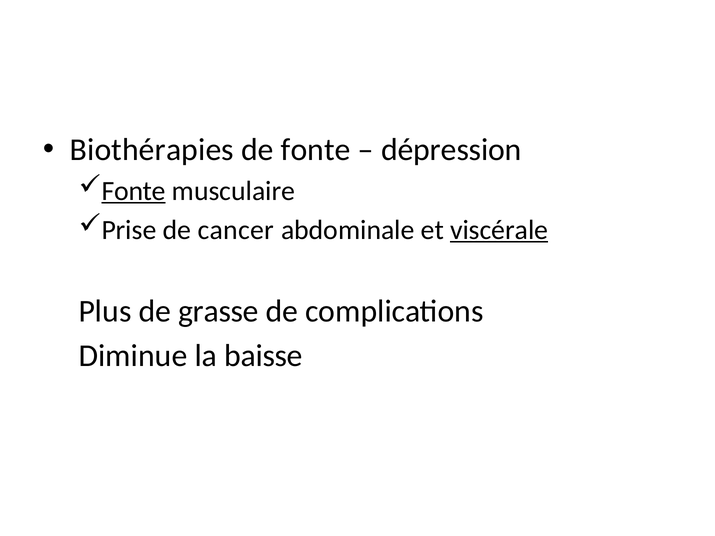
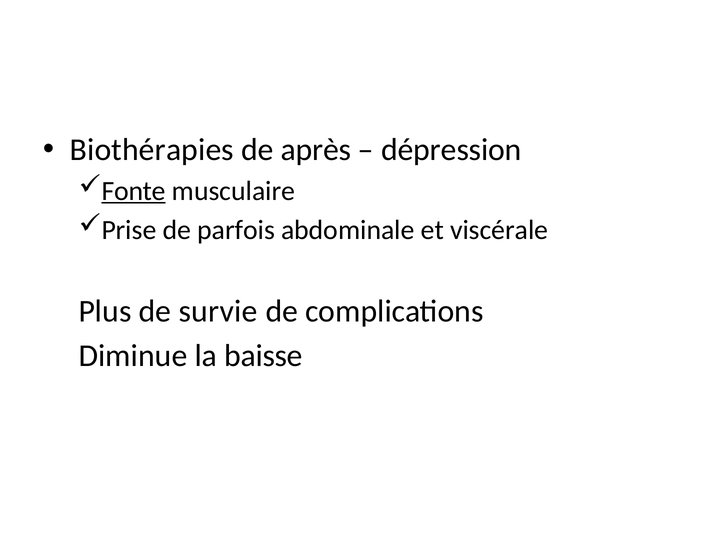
de fonte: fonte -> après
cancer: cancer -> parfois
viscérale underline: present -> none
grasse: grasse -> survie
